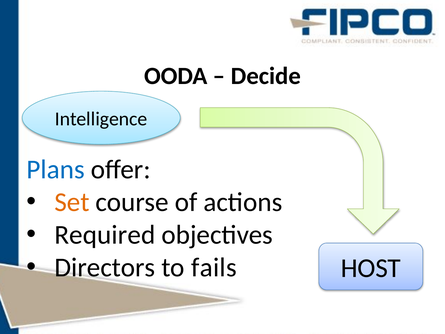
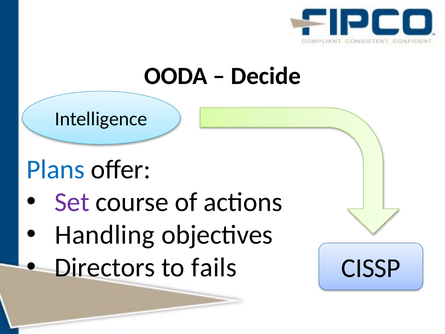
Set colour: orange -> purple
Required: Required -> Handling
HOST: HOST -> CISSP
